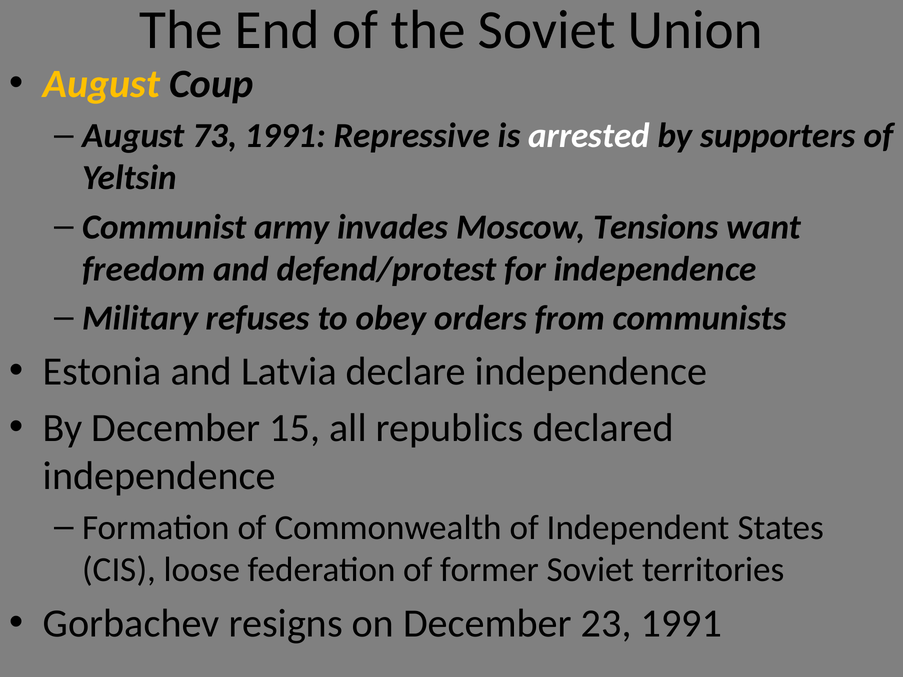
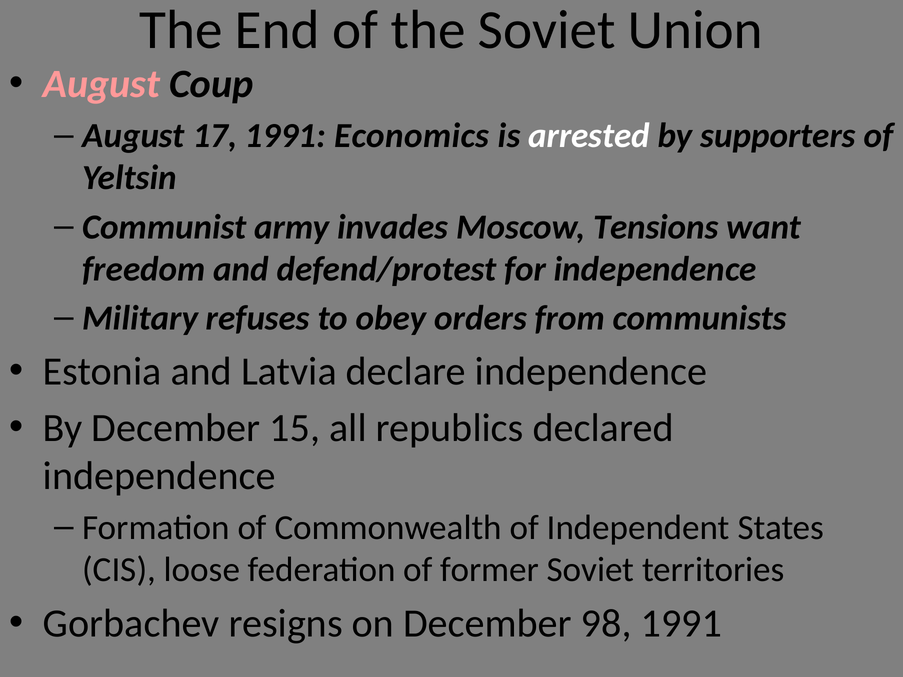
August at (101, 84) colour: yellow -> pink
73: 73 -> 17
Repressive: Repressive -> Economics
23: 23 -> 98
